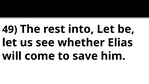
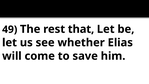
into: into -> that
